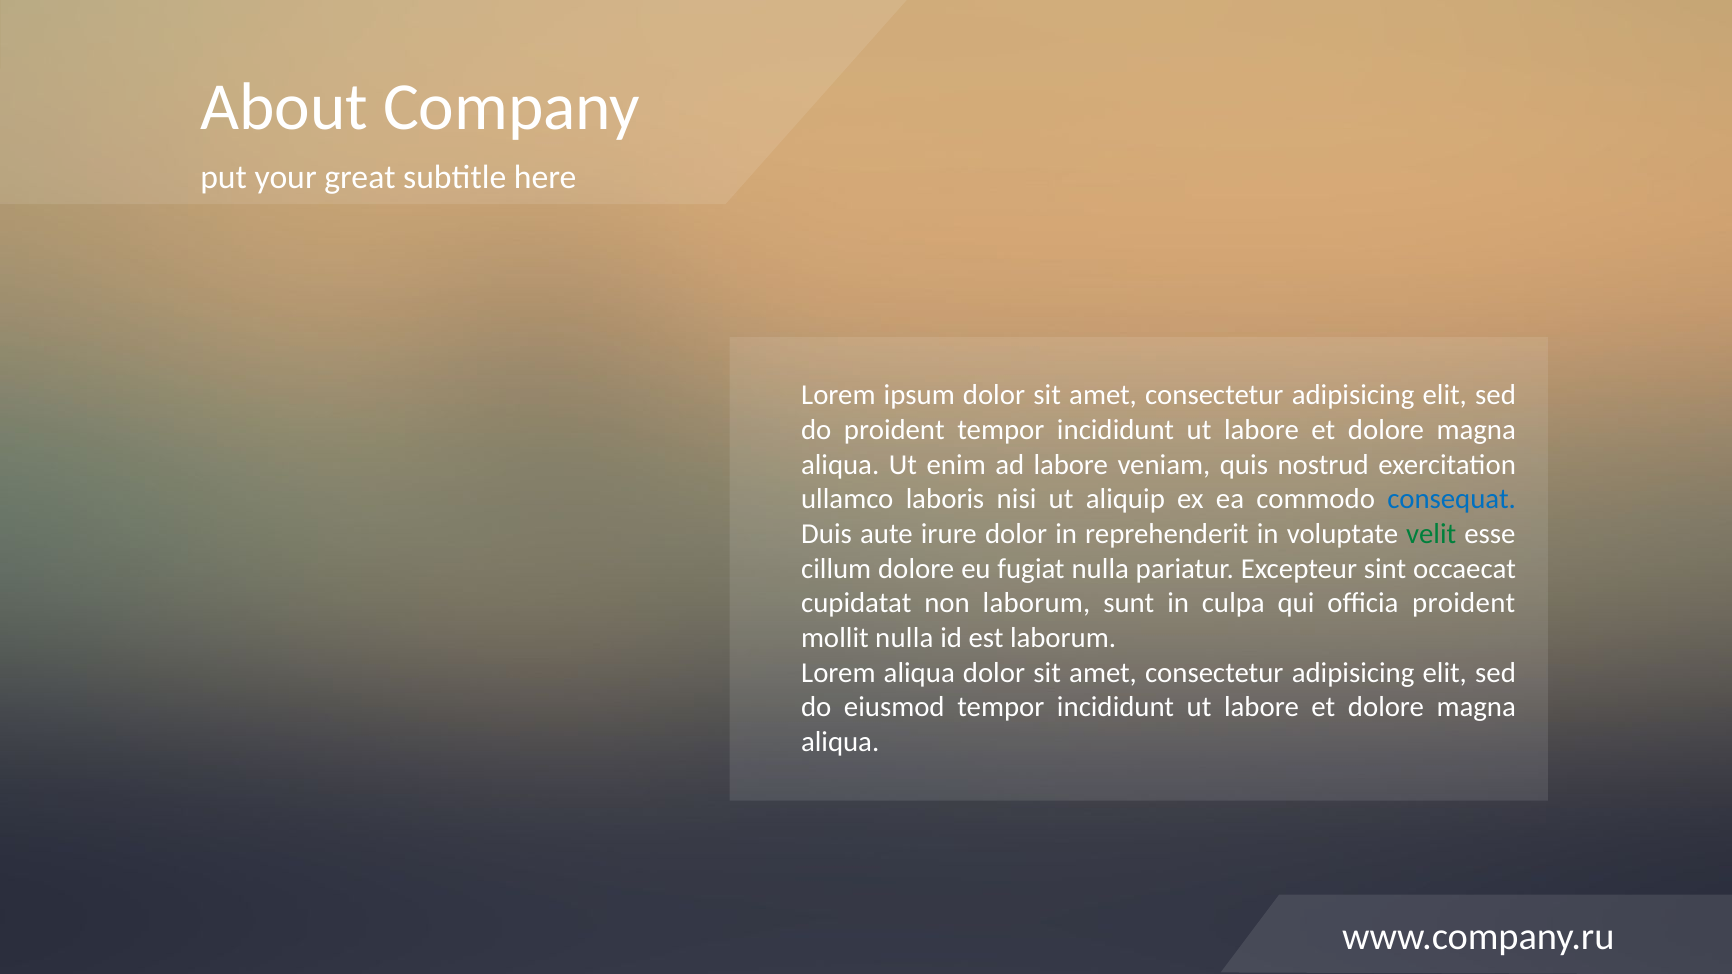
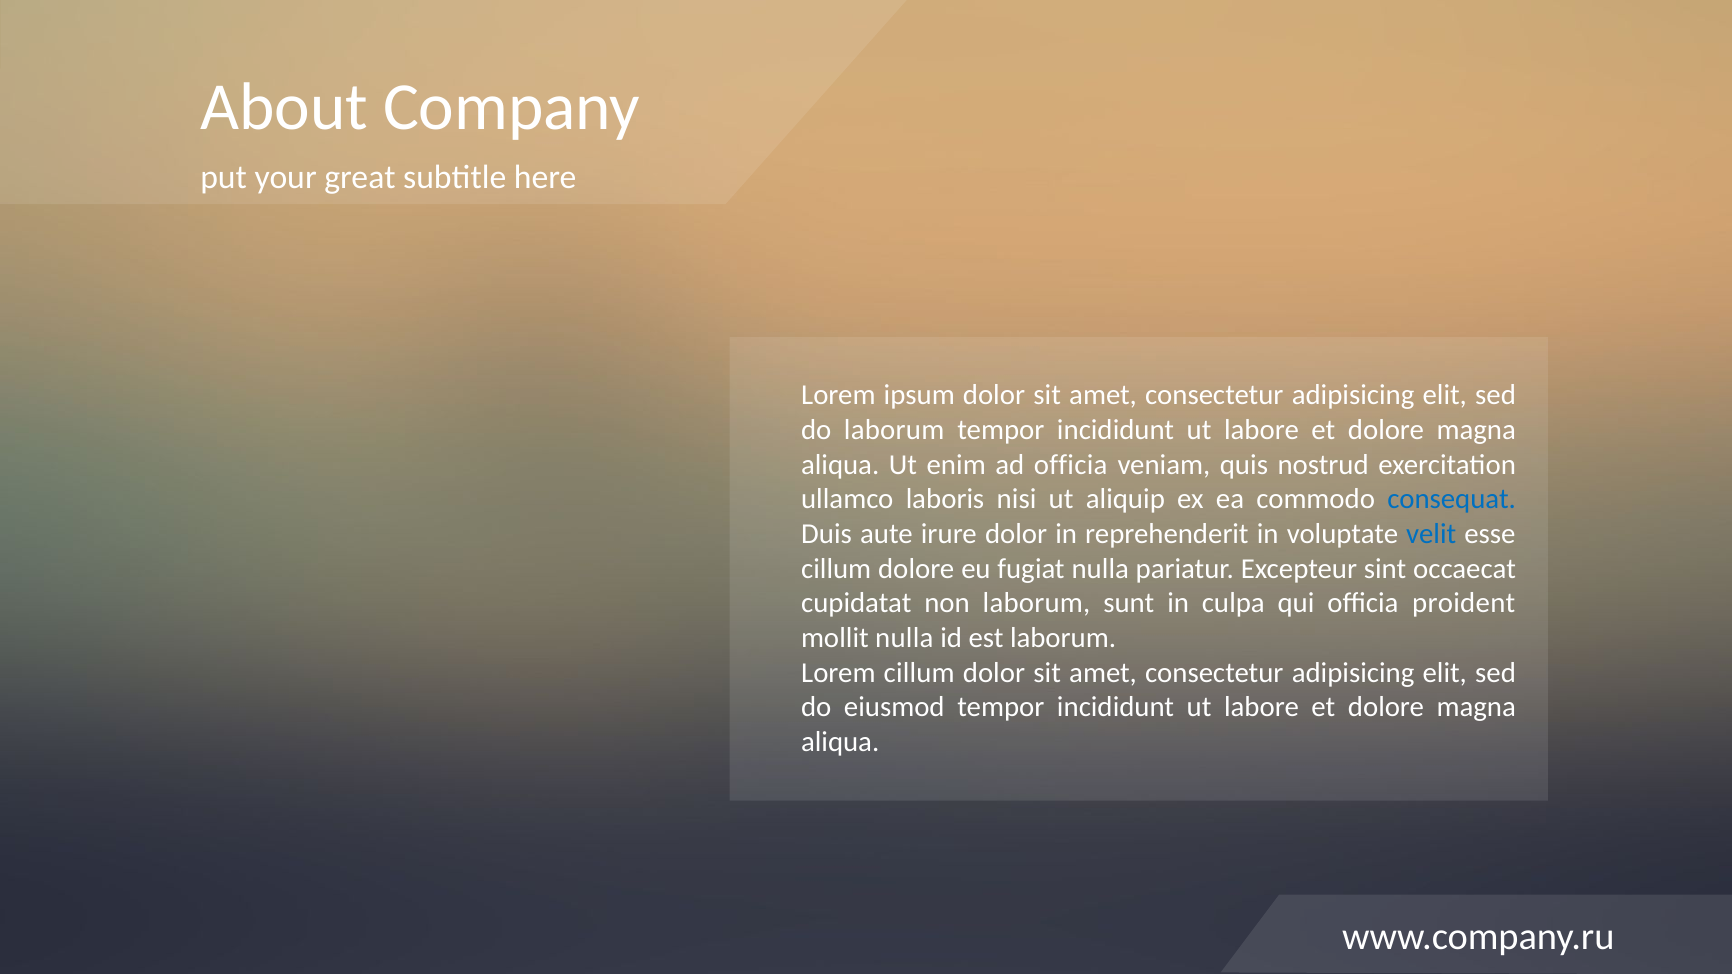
do proident: proident -> laborum
ad labore: labore -> officia
velit colour: green -> blue
Lorem aliqua: aliqua -> cillum
